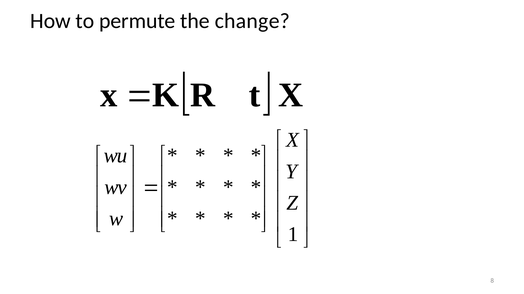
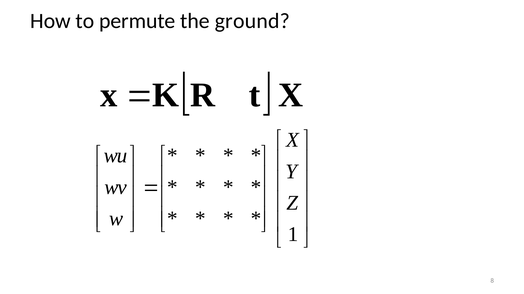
change: change -> ground
